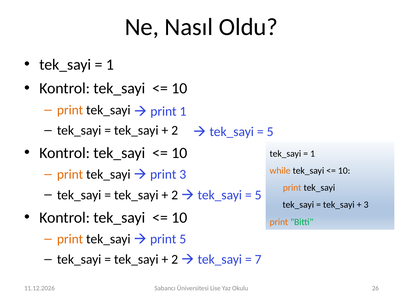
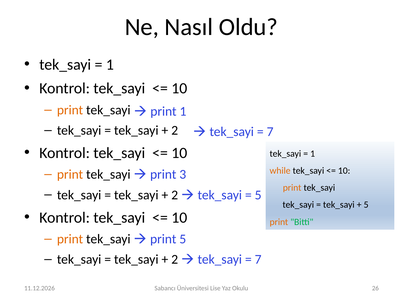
5 at (270, 132): 5 -> 7
3 at (366, 205): 3 -> 5
